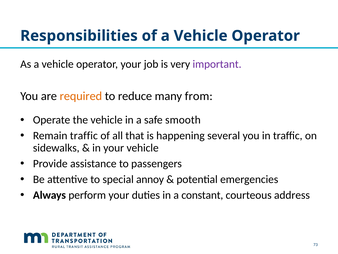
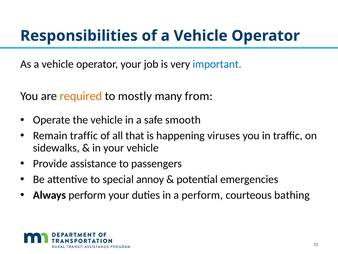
important colour: purple -> blue
reduce: reduce -> mostly
several: several -> viruses
a constant: constant -> perform
address: address -> bathing
